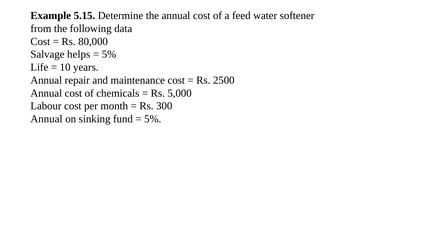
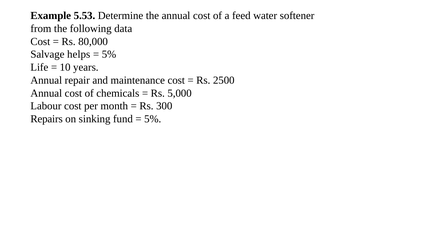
5.15: 5.15 -> 5.53
Annual at (47, 119): Annual -> Repairs
